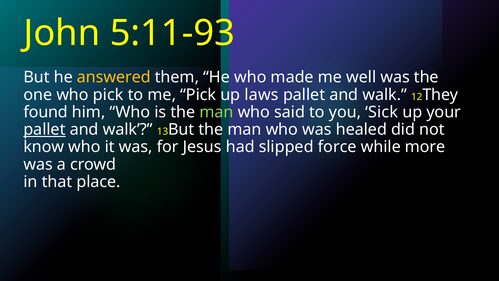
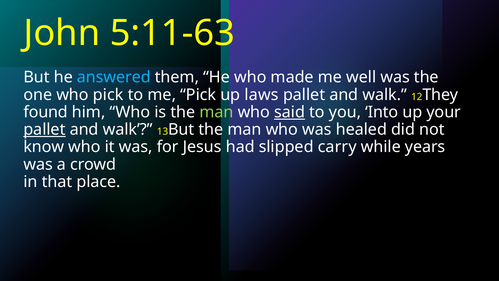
5:11-93: 5:11-93 -> 5:11-63
answered colour: yellow -> light blue
said underline: none -> present
Sick: Sick -> Into
force: force -> carry
more: more -> years
